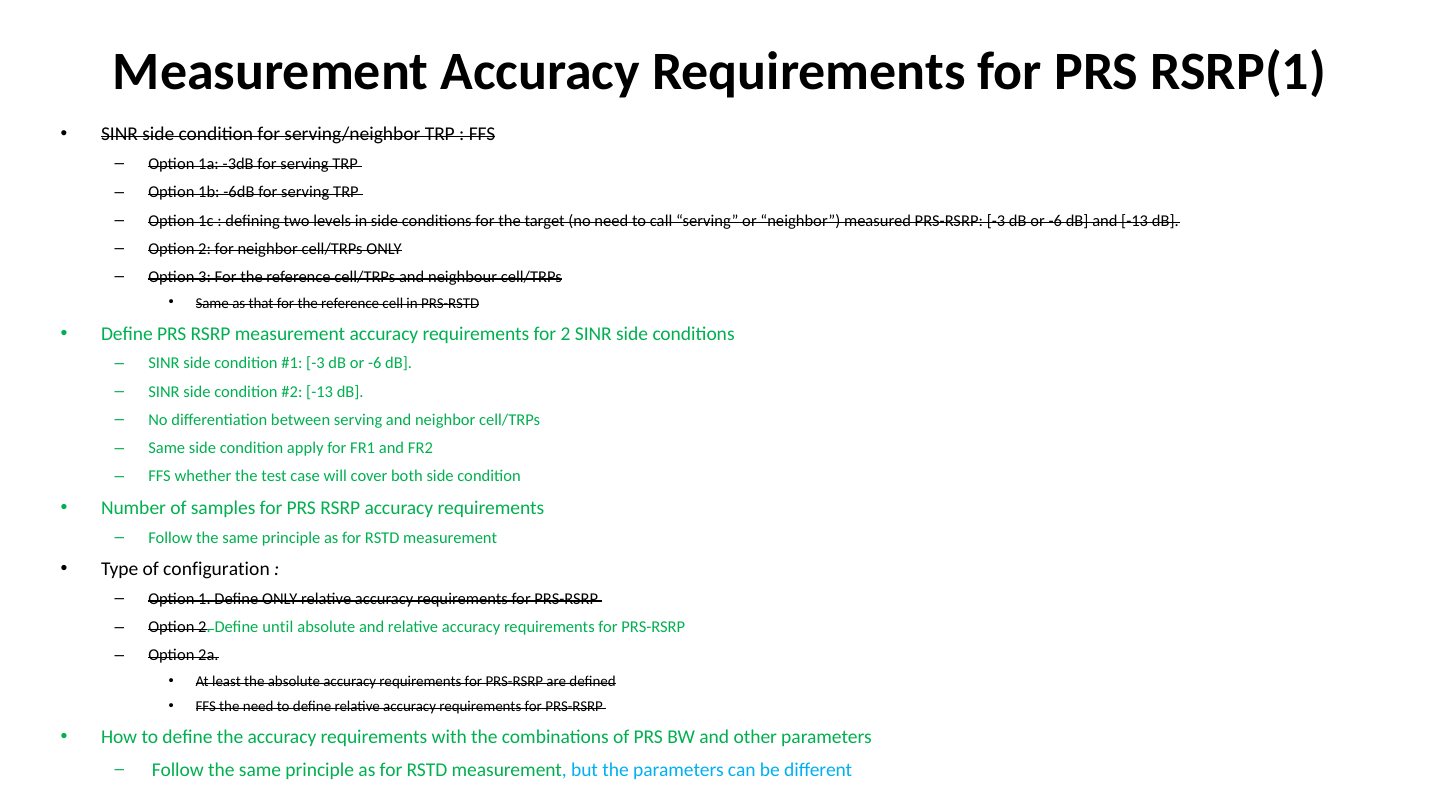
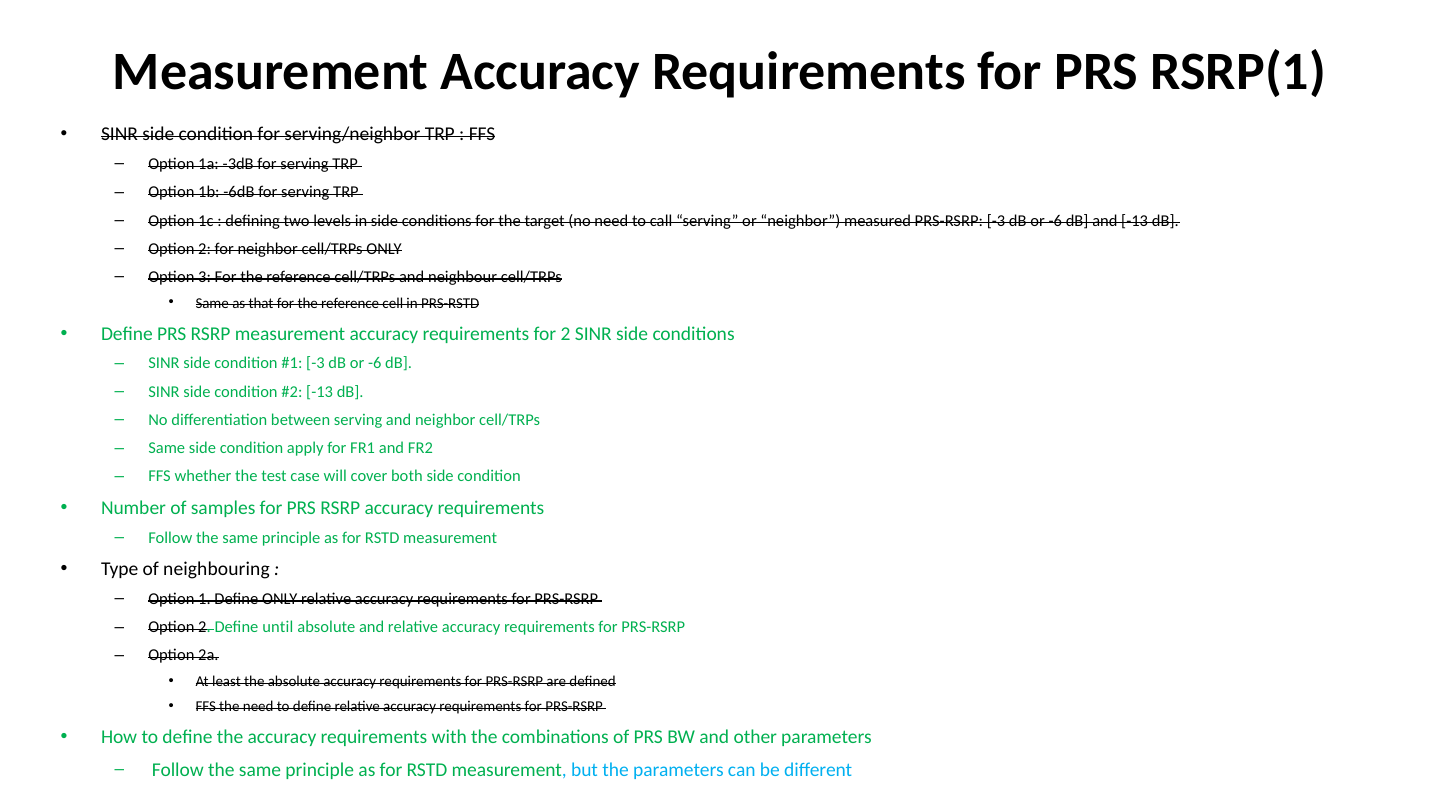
configuration: configuration -> neighbouring
